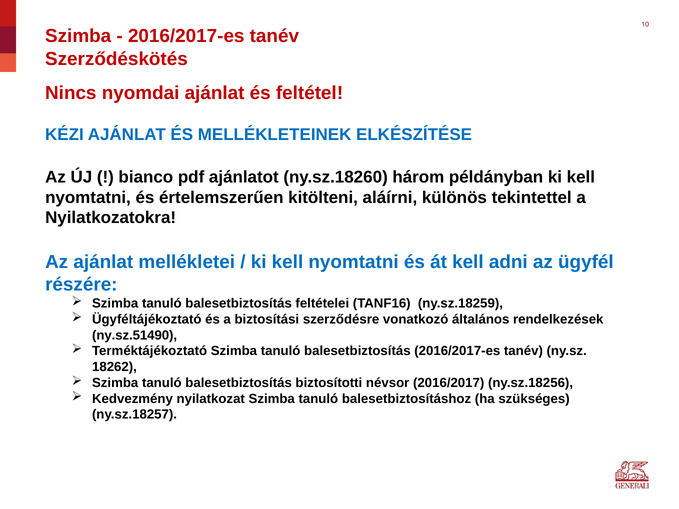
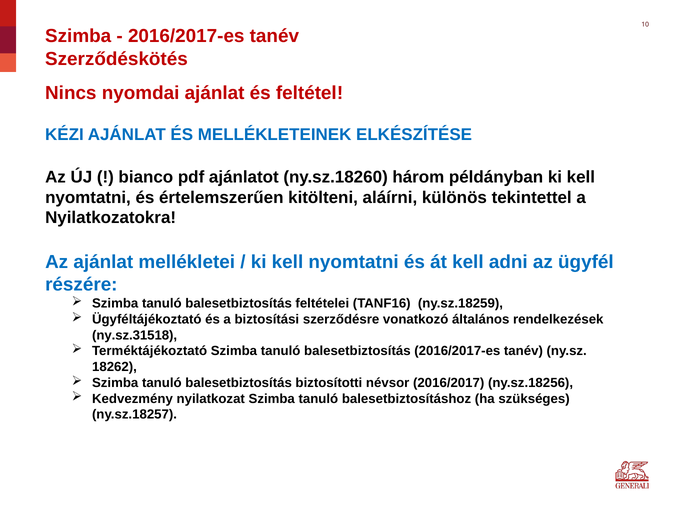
ny.sz.51490: ny.sz.51490 -> ny.sz.31518
